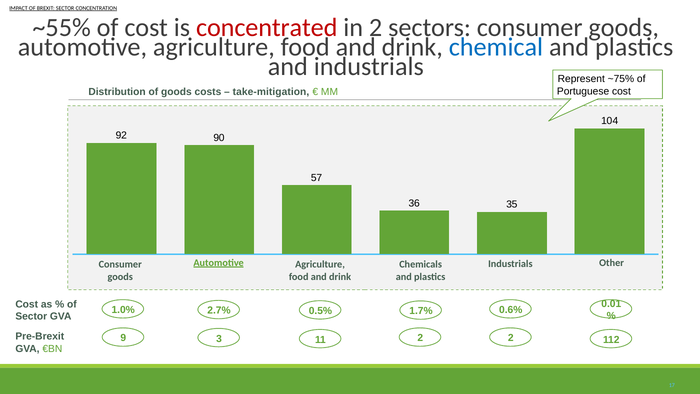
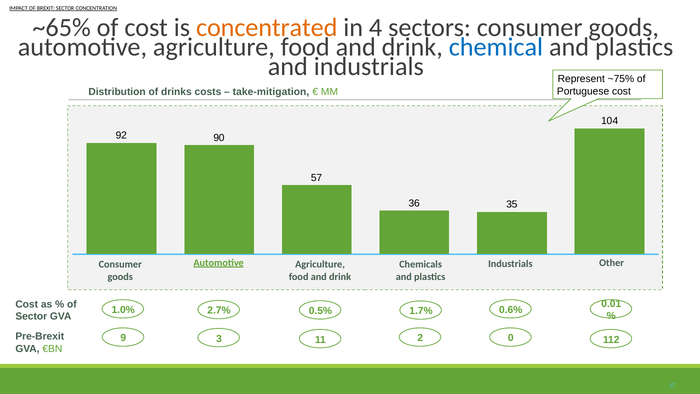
~55%: ~55% -> ~65%
concentrated colour: red -> orange
in 2: 2 -> 4
of goods: goods -> drinks
2 2: 2 -> 0
